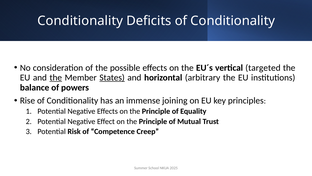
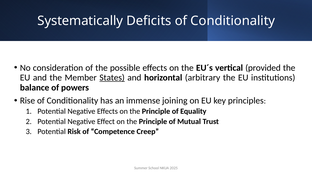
Conditionality at (80, 21): Conditionality -> Systematically
targeted: targeted -> provided
the at (56, 77) underline: present -> none
